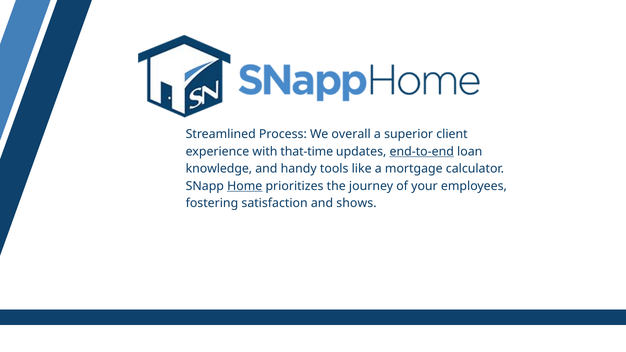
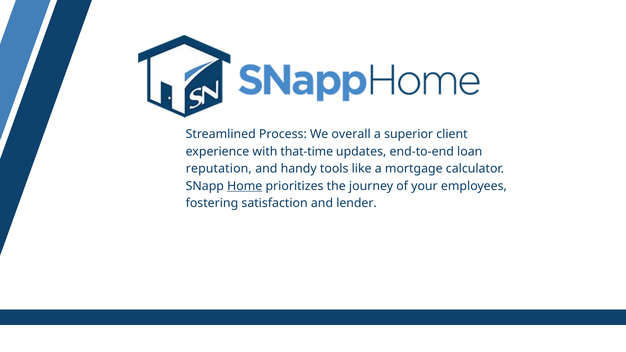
end-to-end underline: present -> none
knowledge: knowledge -> reputation
shows: shows -> lender
